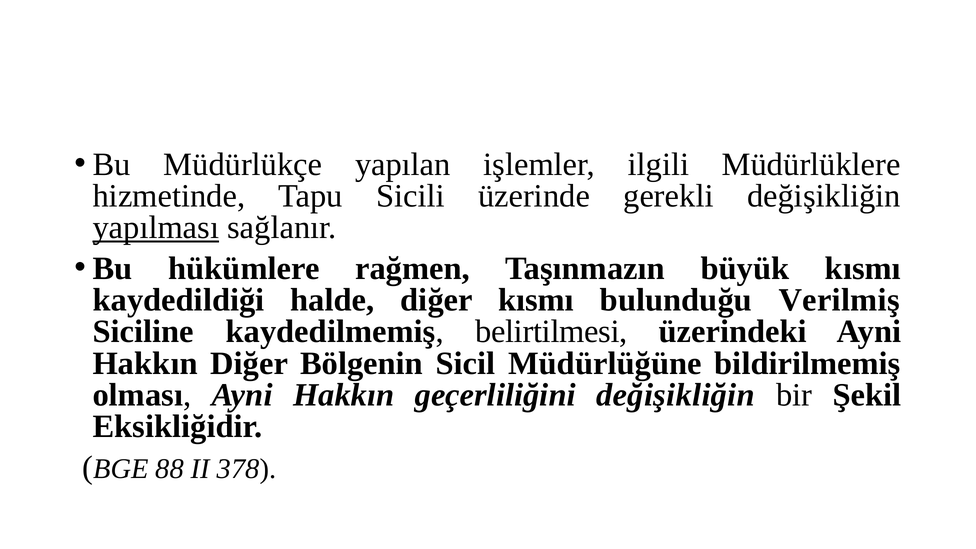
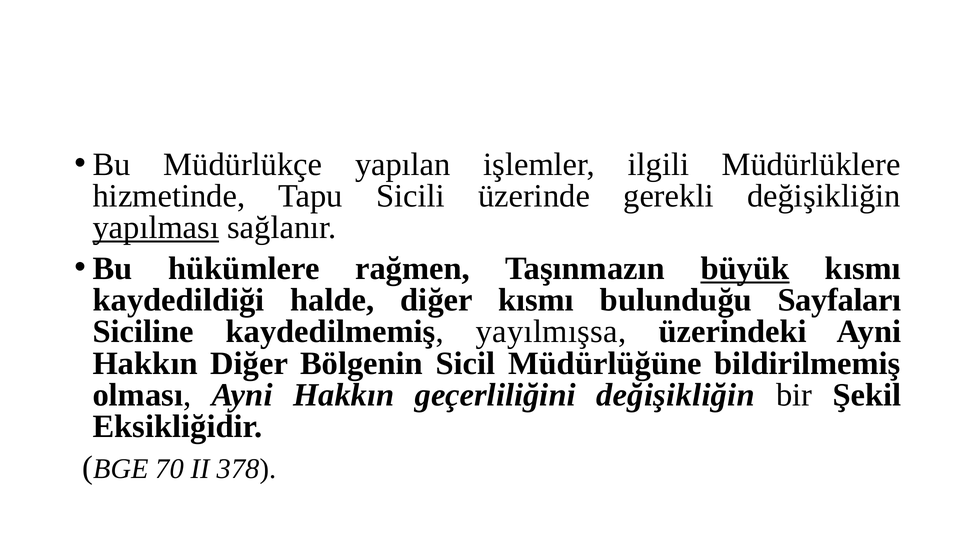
büyük underline: none -> present
Verilmiş: Verilmiş -> Sayfaları
belirtilmesi: belirtilmesi -> yayılmışsa
88: 88 -> 70
